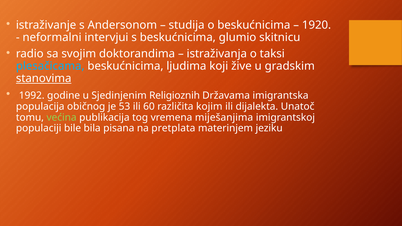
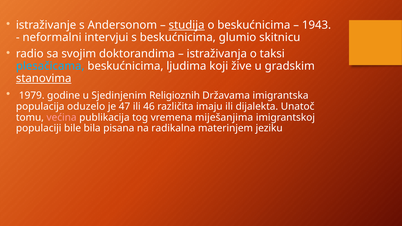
studija underline: none -> present
1920: 1920 -> 1943
1992: 1992 -> 1979
običnog: običnog -> oduzelo
53: 53 -> 47
60: 60 -> 46
kojim: kojim -> imaju
većina colour: light green -> pink
pretplata: pretplata -> radikalna
